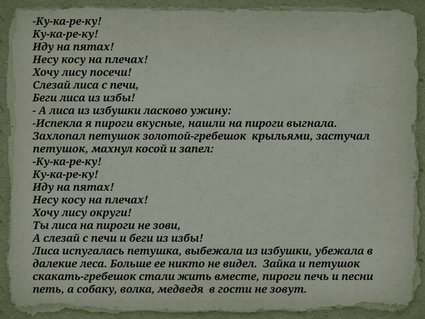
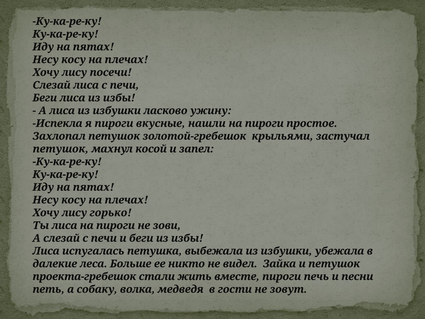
выгнала: выгнала -> простое
округи: округи -> горько
скакать-гребешок: скакать-гребешок -> проекта-гребешок
